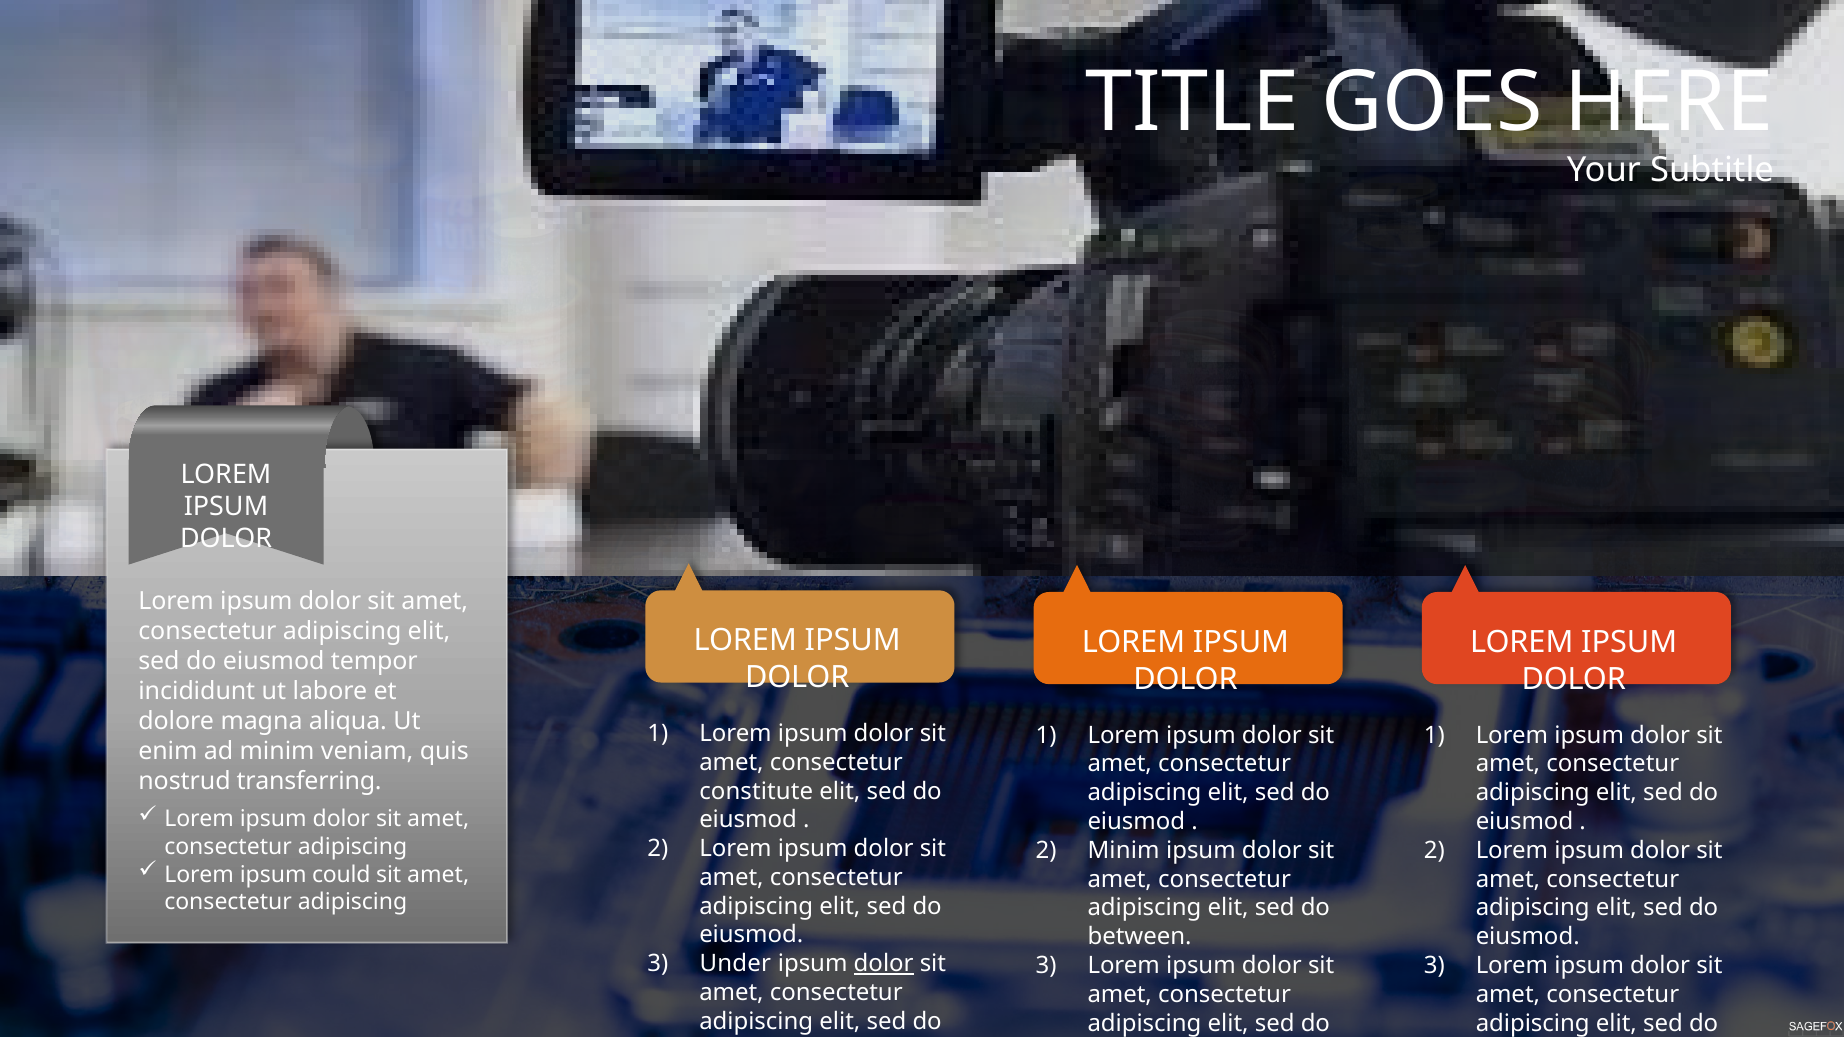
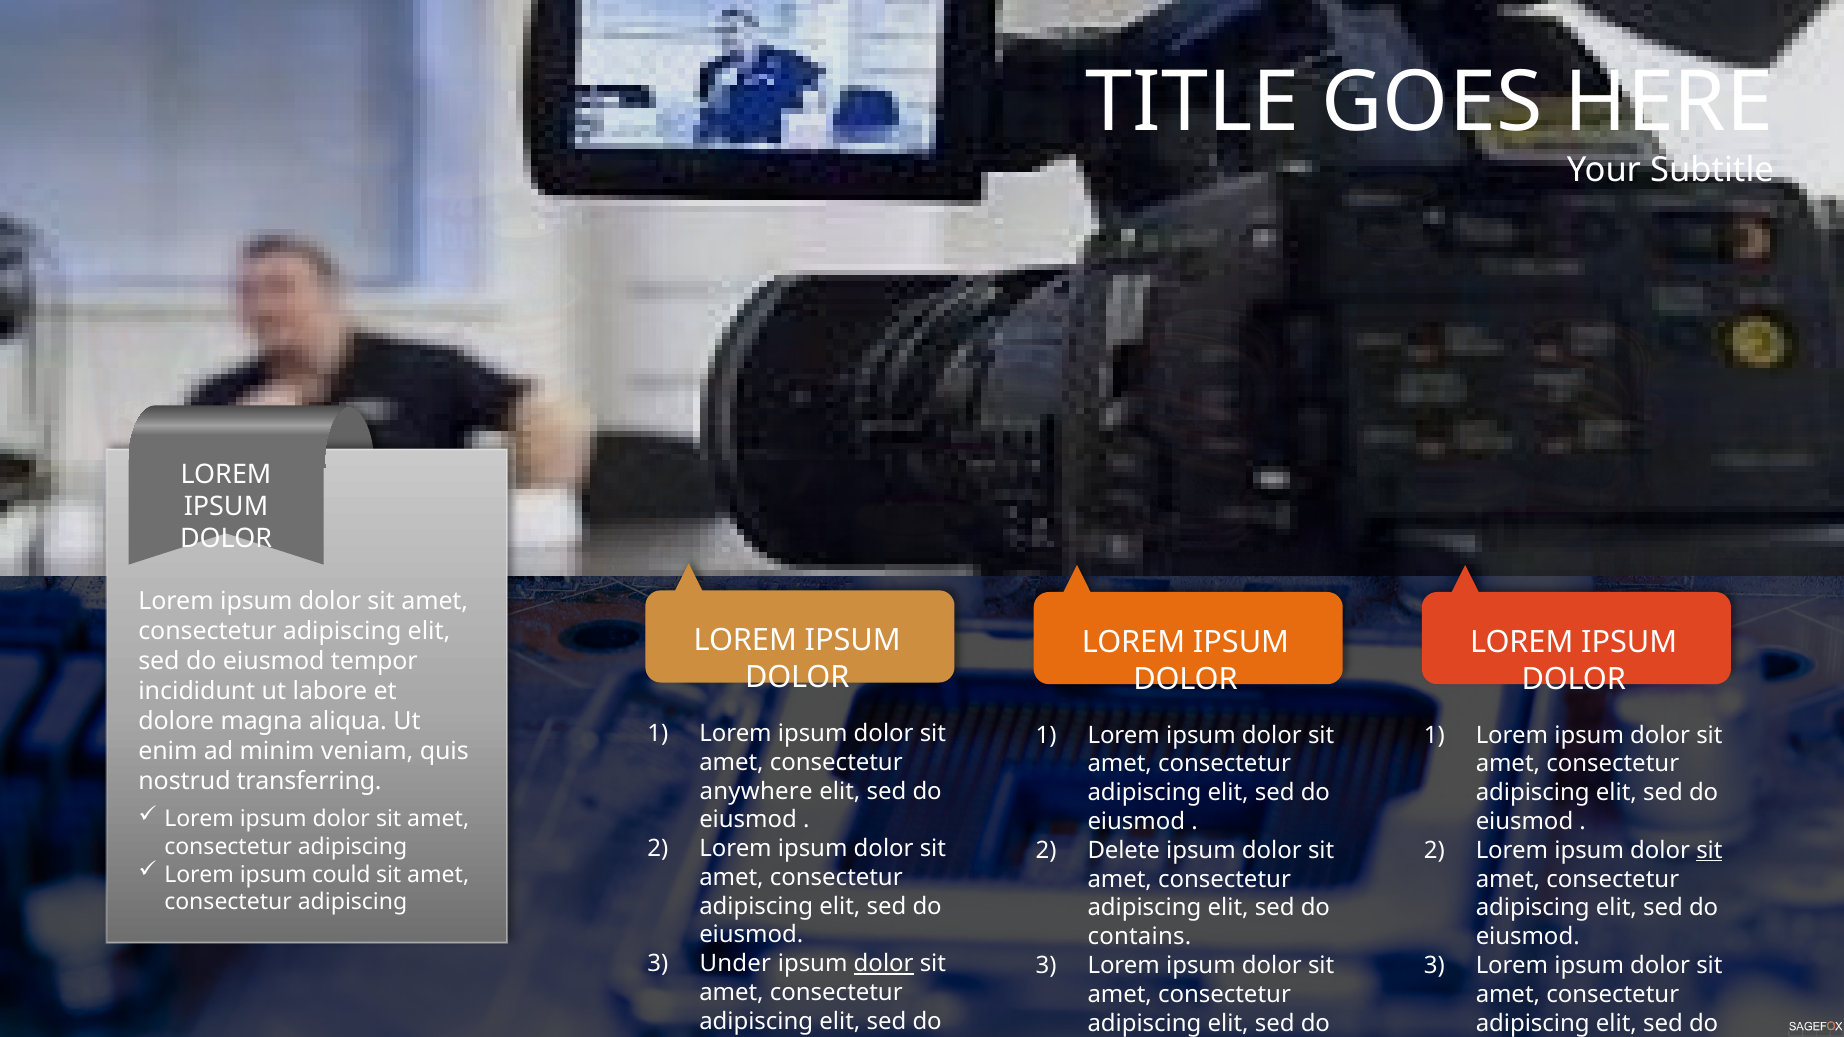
constitute: constitute -> anywhere
Minim at (1124, 851): Minim -> Delete
sit at (1709, 851) underline: none -> present
between: between -> contains
